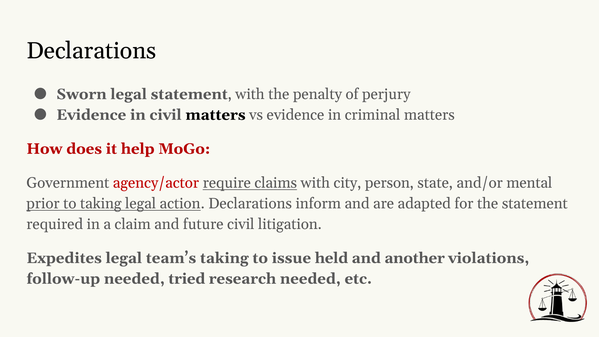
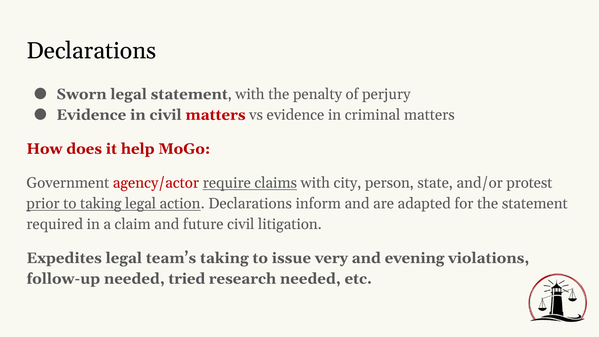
matters at (215, 115) colour: black -> red
mental: mental -> protest
held: held -> very
another: another -> evening
